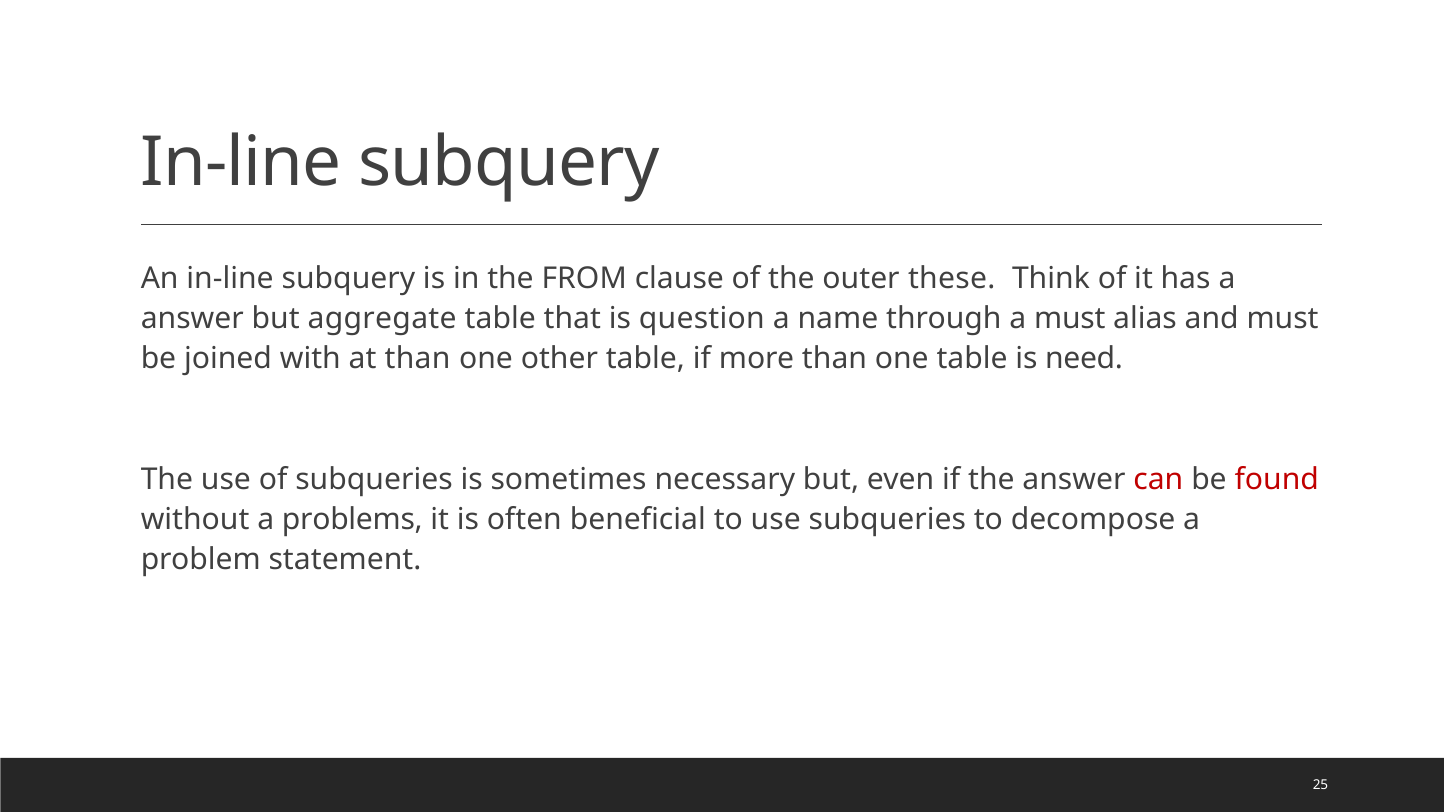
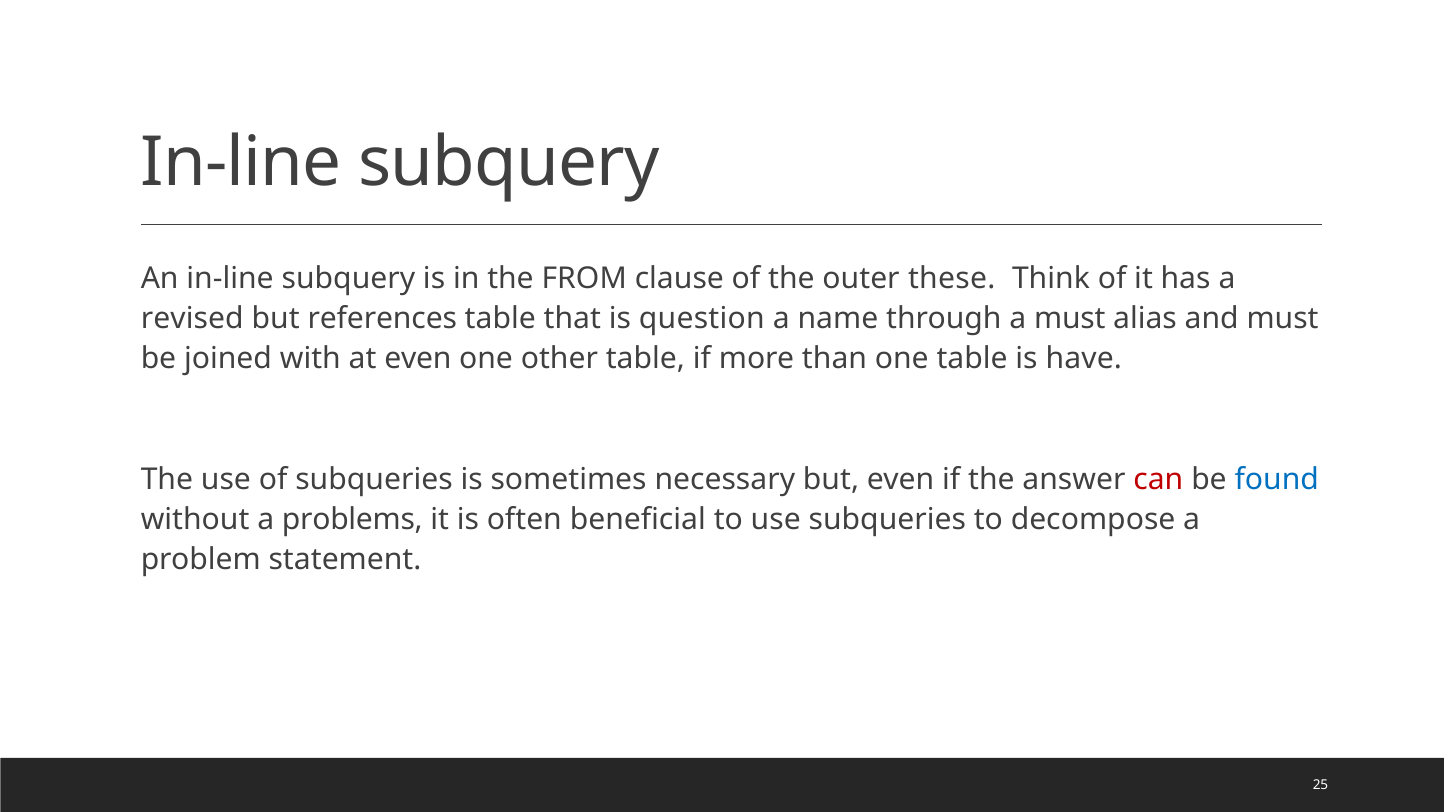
answer at (192, 319): answer -> revised
aggregate: aggregate -> references
at than: than -> even
need: need -> have
found colour: red -> blue
